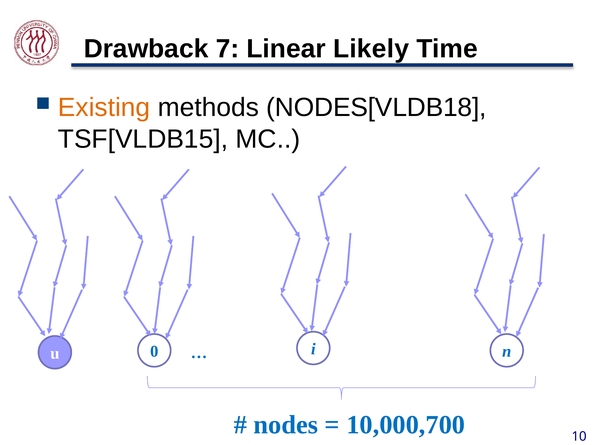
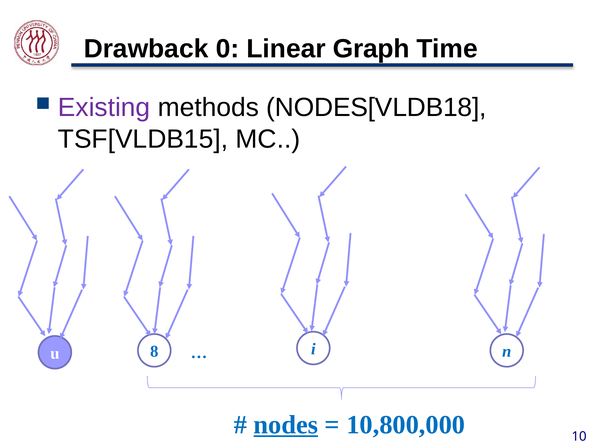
7: 7 -> 0
Likely: Likely -> Graph
Existing colour: orange -> purple
0: 0 -> 8
nodes underline: none -> present
10,000,700: 10,000,700 -> 10,800,000
